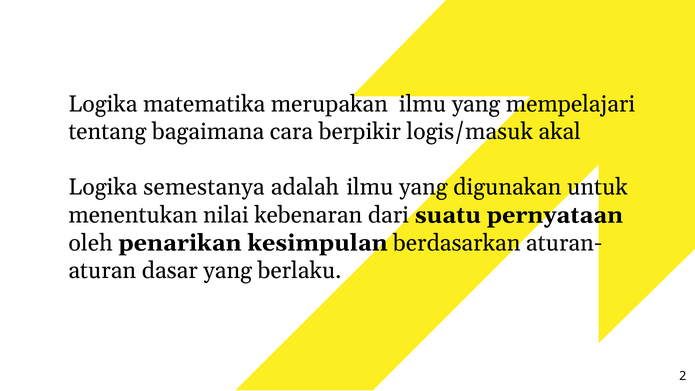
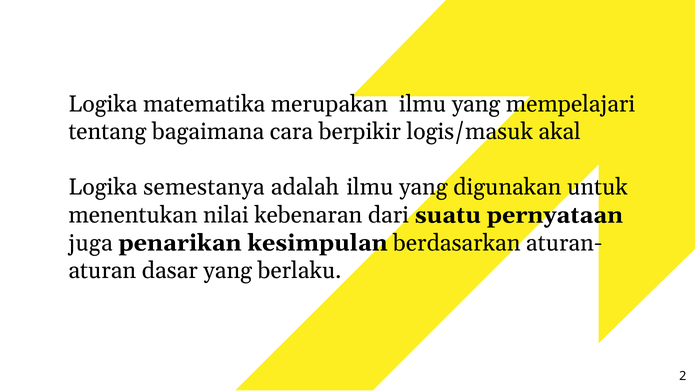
oleh: oleh -> juga
